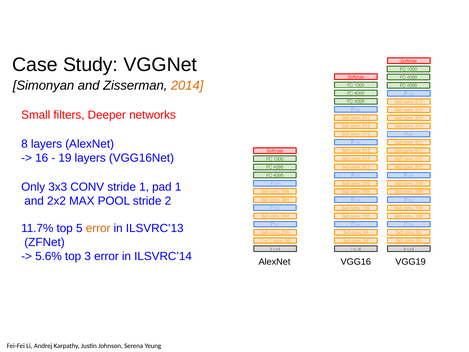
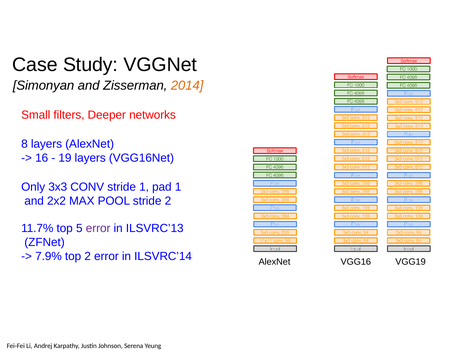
error at (98, 228) colour: orange -> purple
5.6%: 5.6% -> 7.9%
top 3: 3 -> 2
